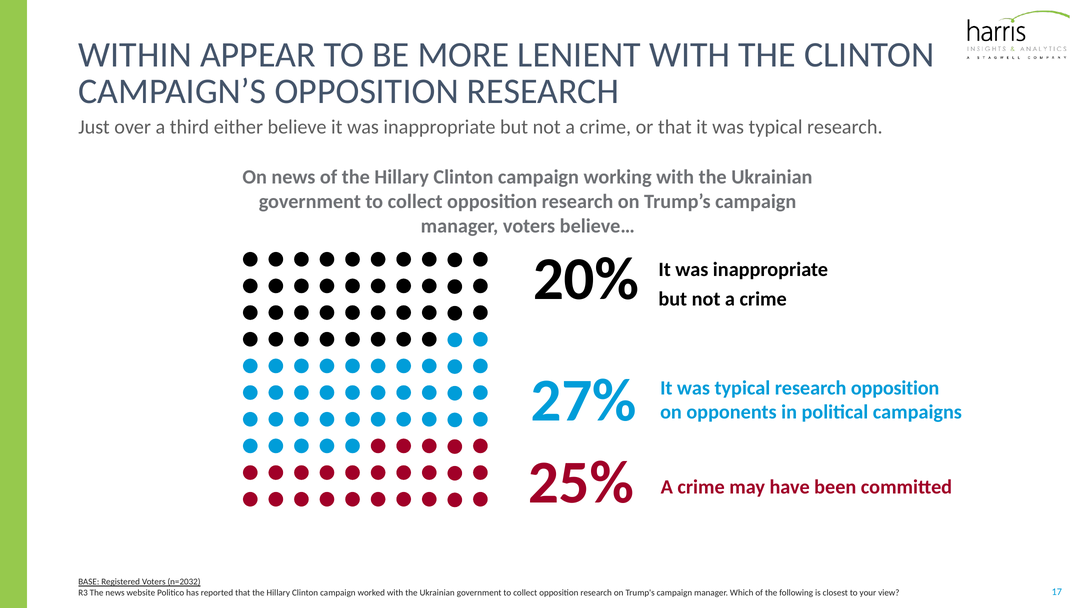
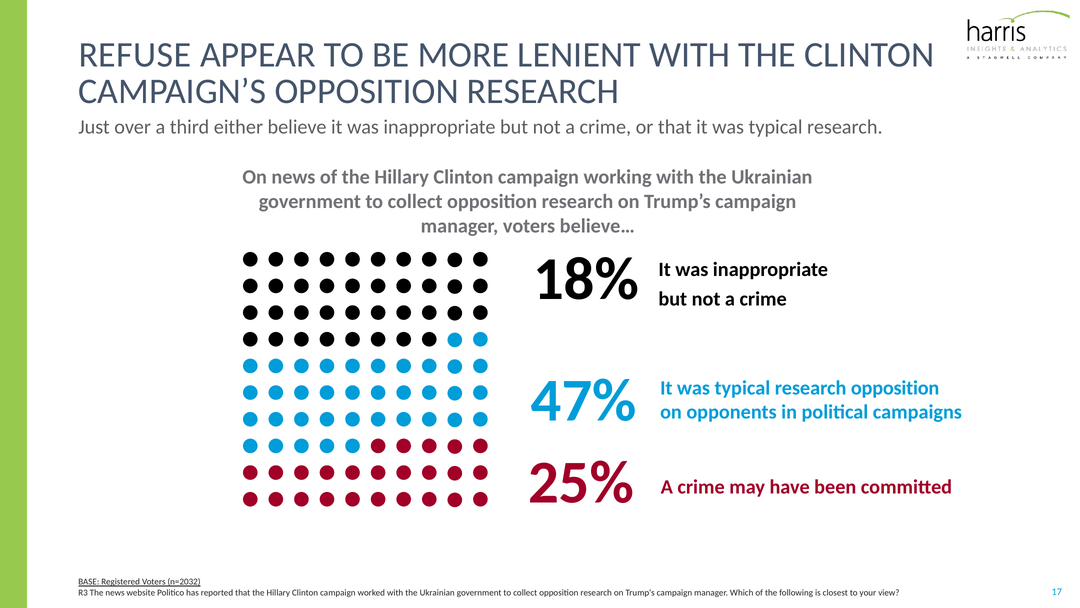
WITHIN: WITHIN -> REFUSE
20%: 20% -> 18%
27%: 27% -> 47%
